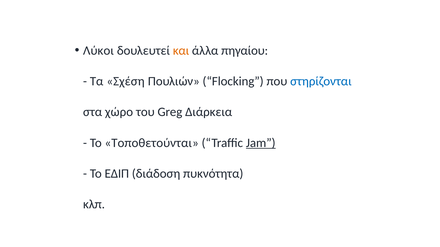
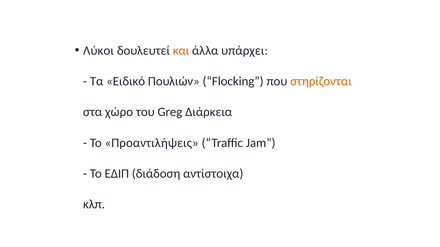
πηγαίου: πηγαίου -> υπάρχει
Σχέση: Σχέση -> Ειδικό
στηρίζονται colour: blue -> orange
Τοποθετούνται: Τοποθετούνται -> Προαντιλήψεις
Jam underline: present -> none
πυκνότητα: πυκνότητα -> αντίστοιχα
